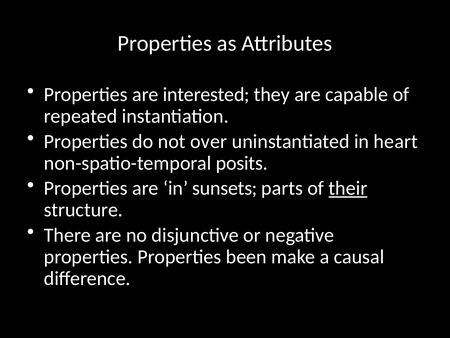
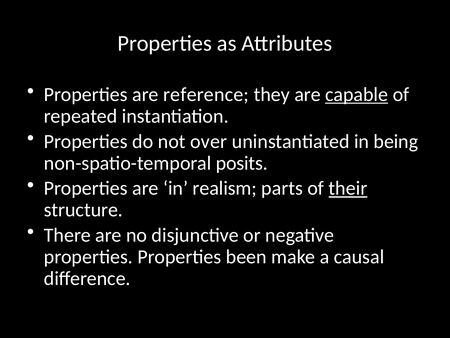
interested: interested -> reference
capable underline: none -> present
heart: heart -> being
sunsets: sunsets -> realism
